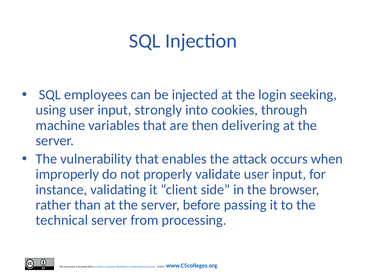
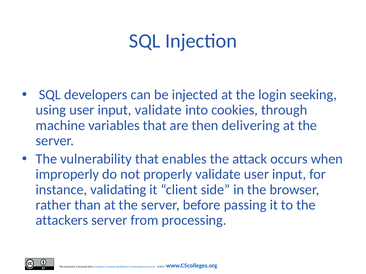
employees: employees -> developers
input strongly: strongly -> validate
technical: technical -> attackers
